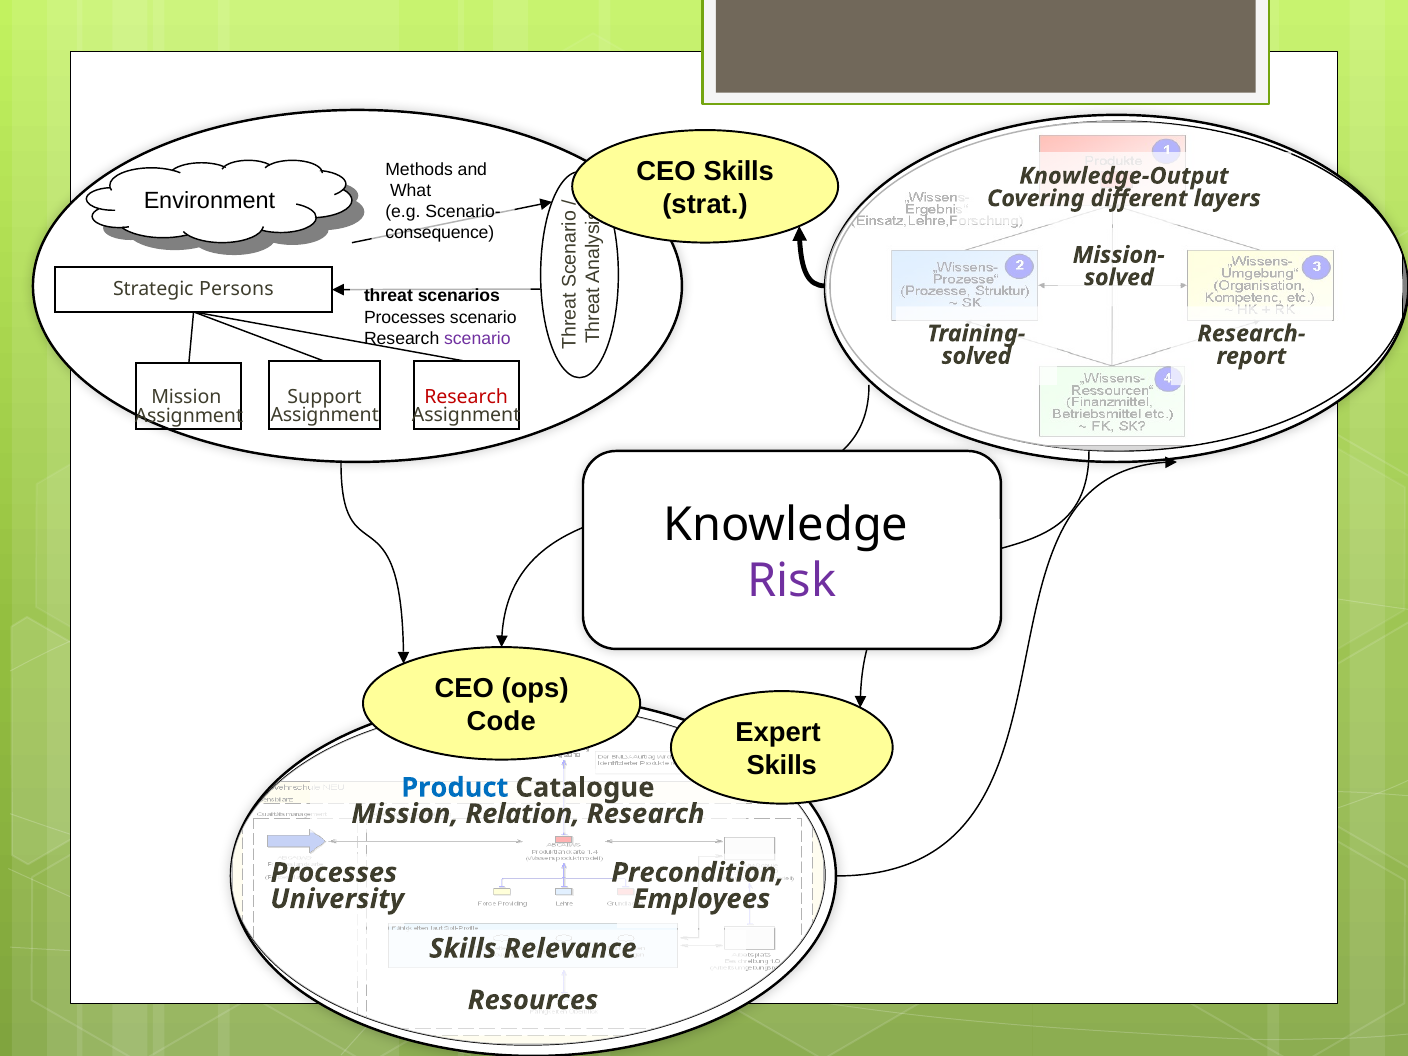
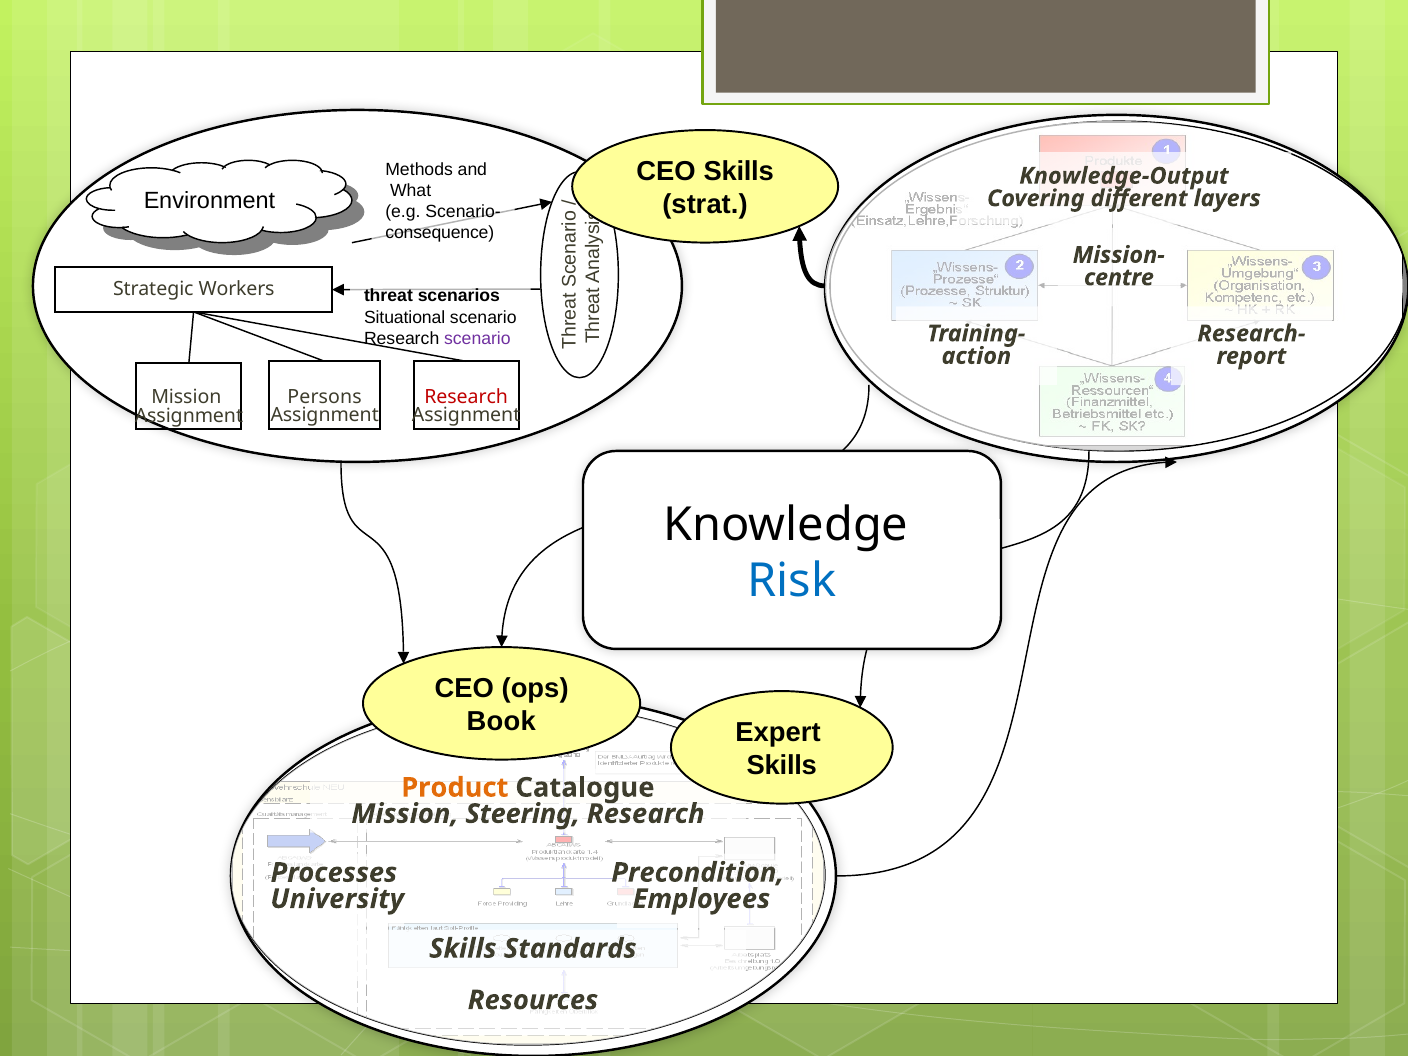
solved at (1119, 278): solved -> centre
Persons: Persons -> Workers
Processes at (405, 317): Processes -> Situational
solved at (976, 356): solved -> action
Support: Support -> Persons
Risk colour: purple -> blue
Code: Code -> Book
Product colour: blue -> orange
Relation: Relation -> Steering
Relevance: Relevance -> Standards
